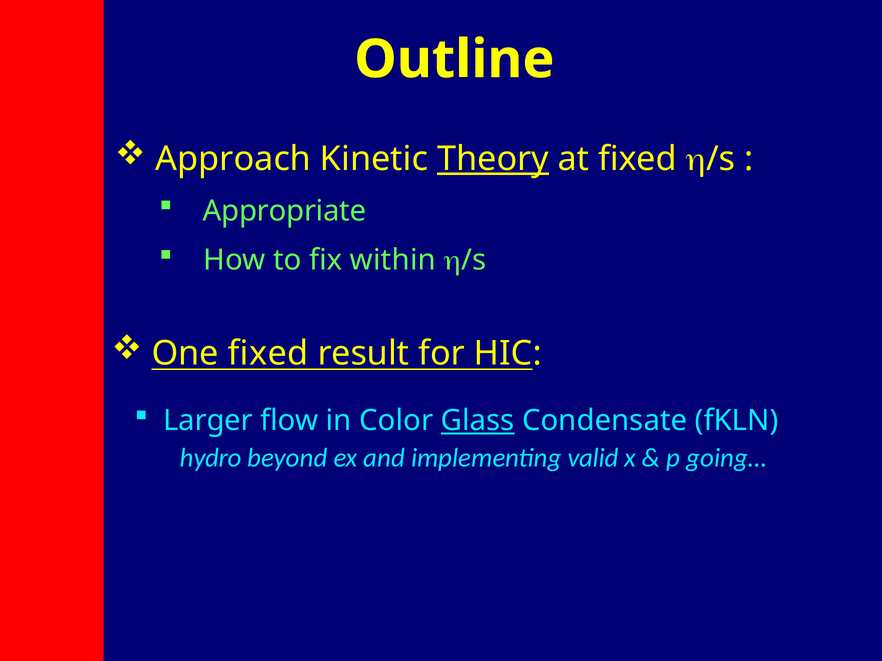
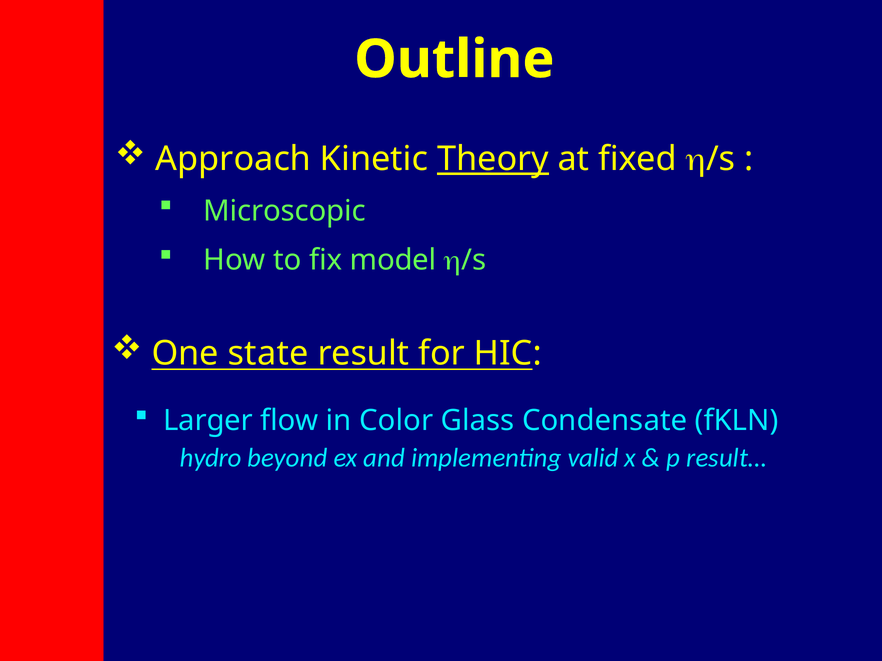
Appropriate: Appropriate -> Microscopic
within: within -> model
One fixed: fixed -> state
Glass underline: present -> none
going…: going… -> result…
